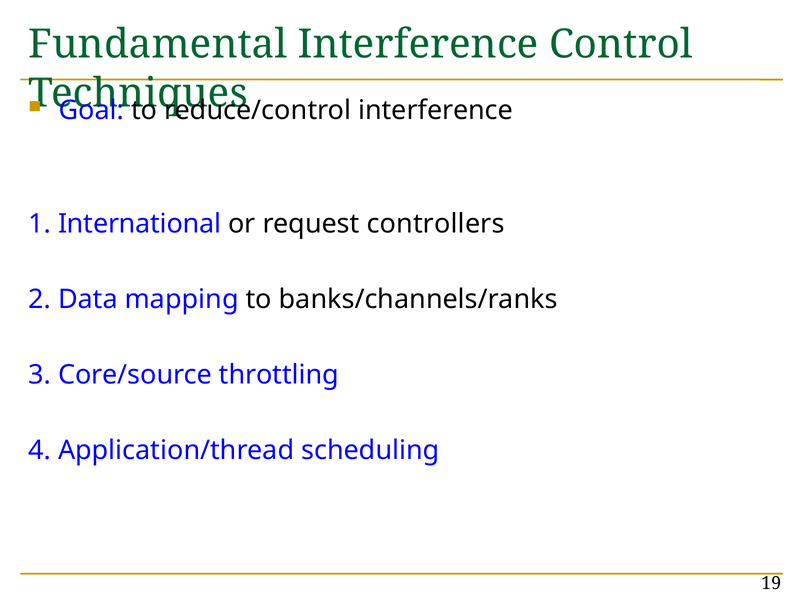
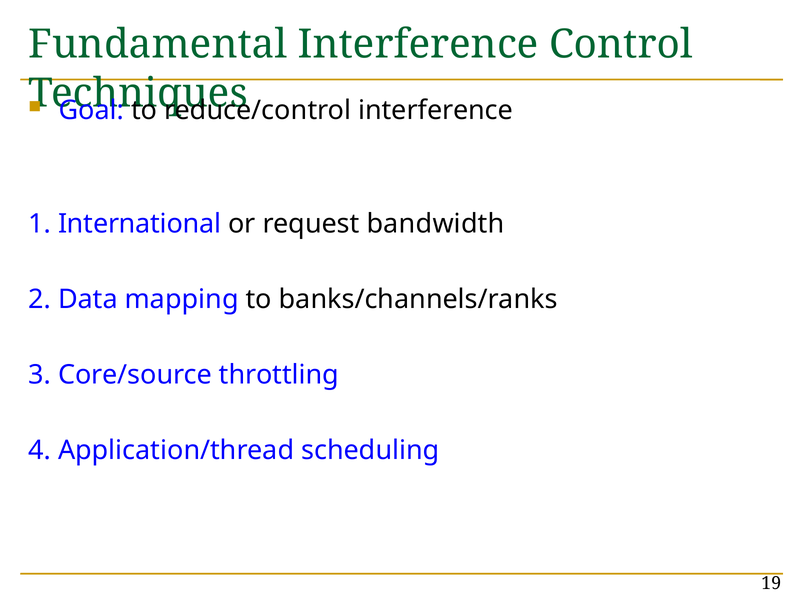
controllers: controllers -> bandwidth
